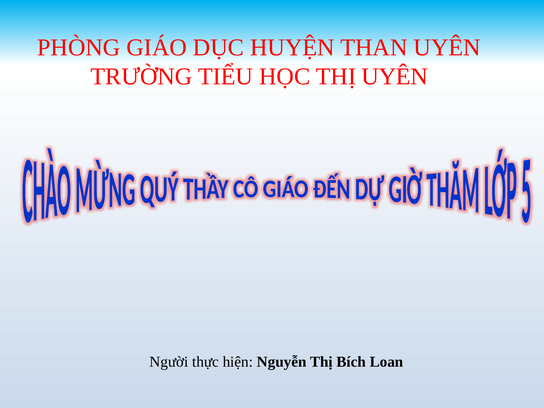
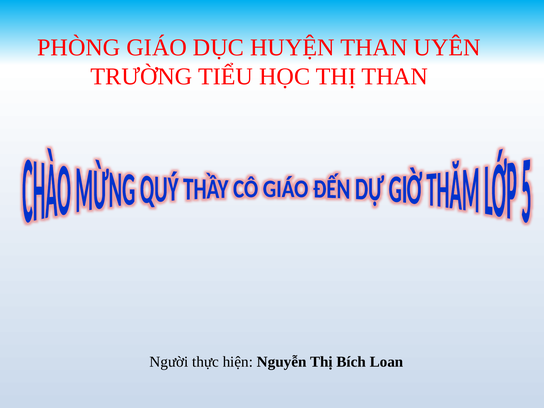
THỊ UYÊN: UYÊN -> THAN
